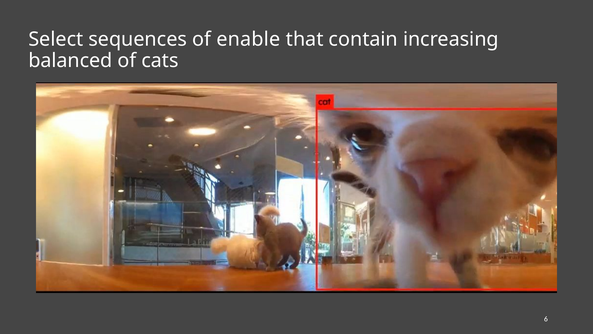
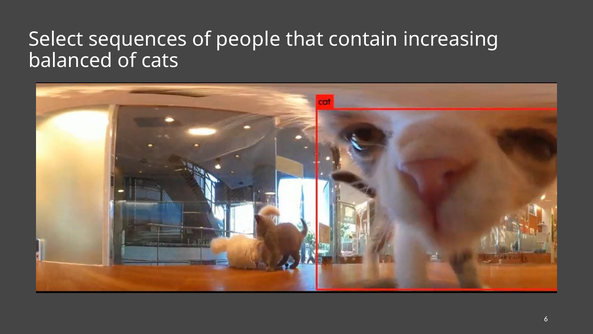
enable: enable -> people
